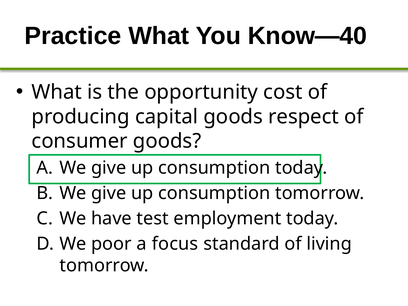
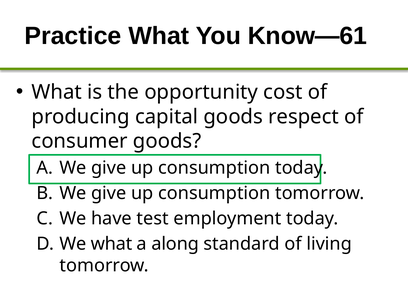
Know—40: Know—40 -> Know—61
We poor: poor -> what
focus: focus -> along
